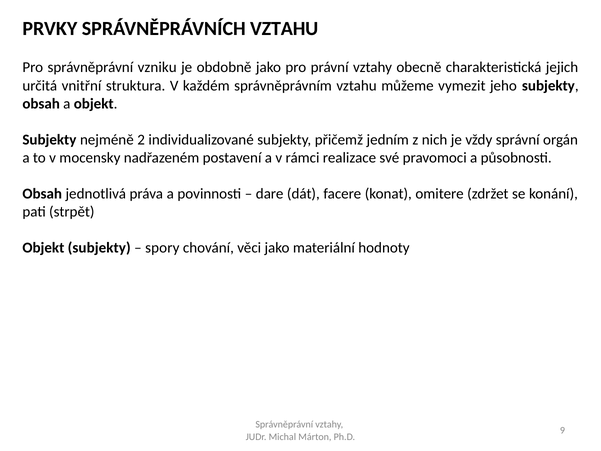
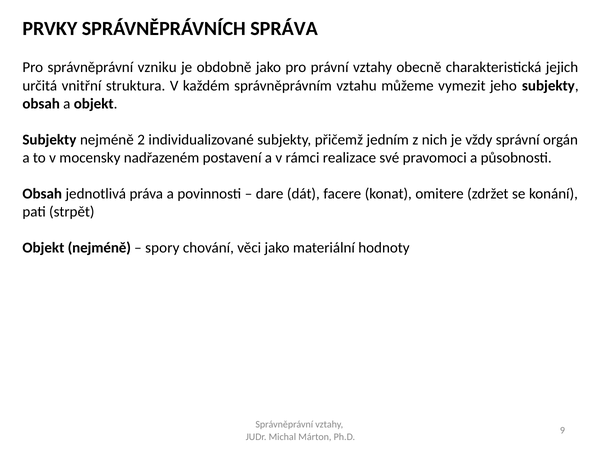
SPRÁVNĚPRÁVNÍCH VZTAHU: VZTAHU -> SPRÁVA
subjekty at (99, 248): subjekty -> nejméně
